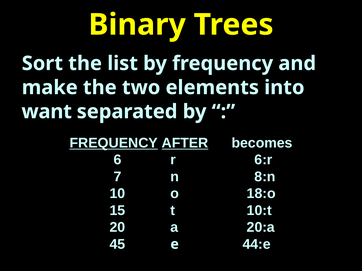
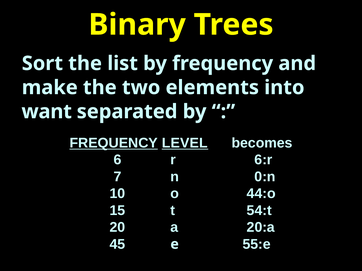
AFTER: AFTER -> LEVEL
8:n: 8:n -> 0:n
18:o: 18:o -> 44:o
10:t: 10:t -> 54:t
44:e: 44:e -> 55:e
